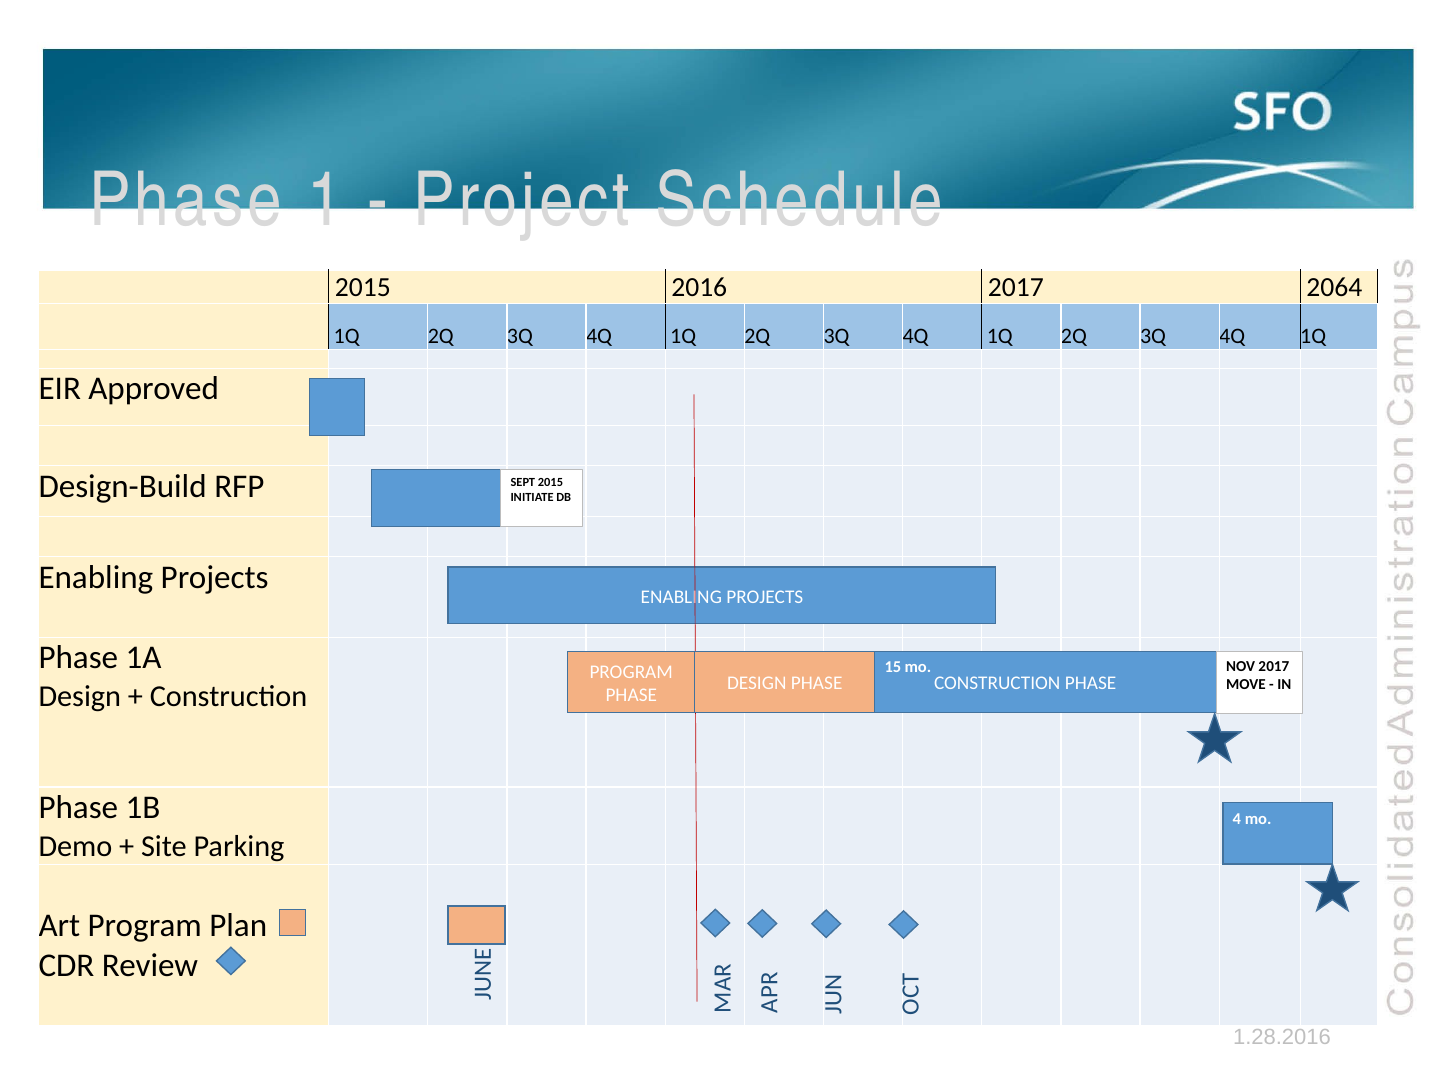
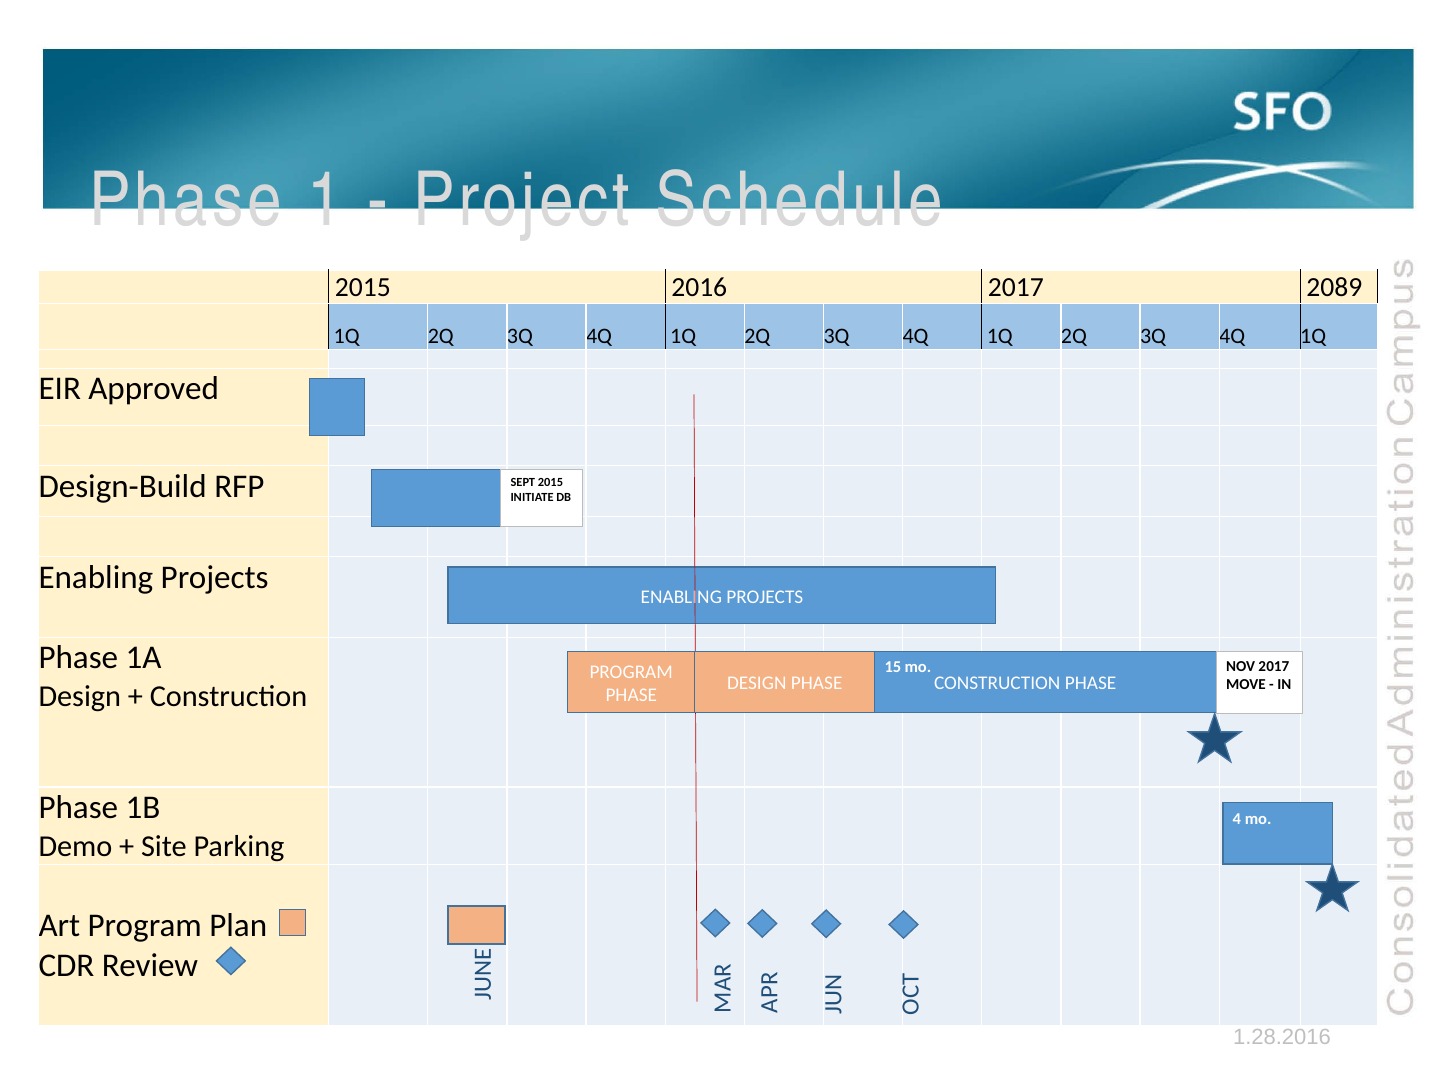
2064: 2064 -> 2089
